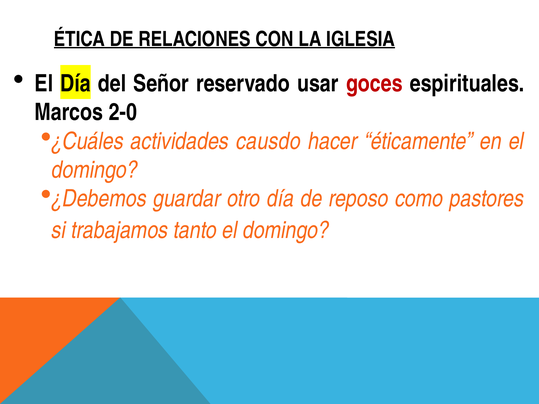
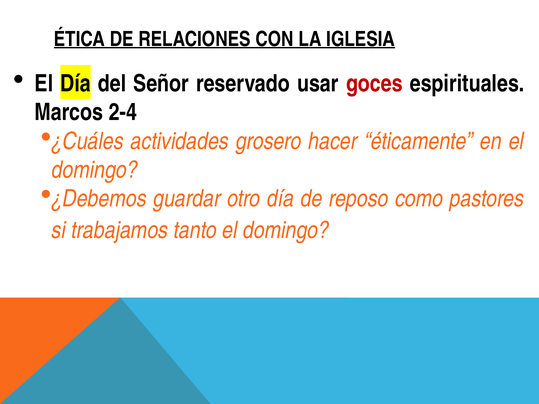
2-0: 2-0 -> 2-4
causdo: causdo -> grosero
